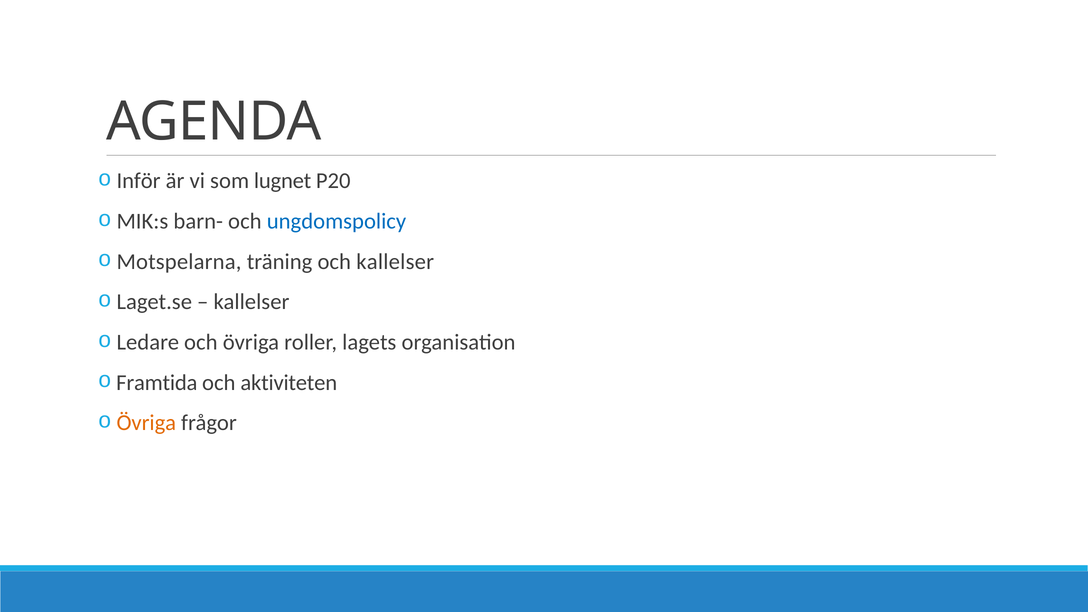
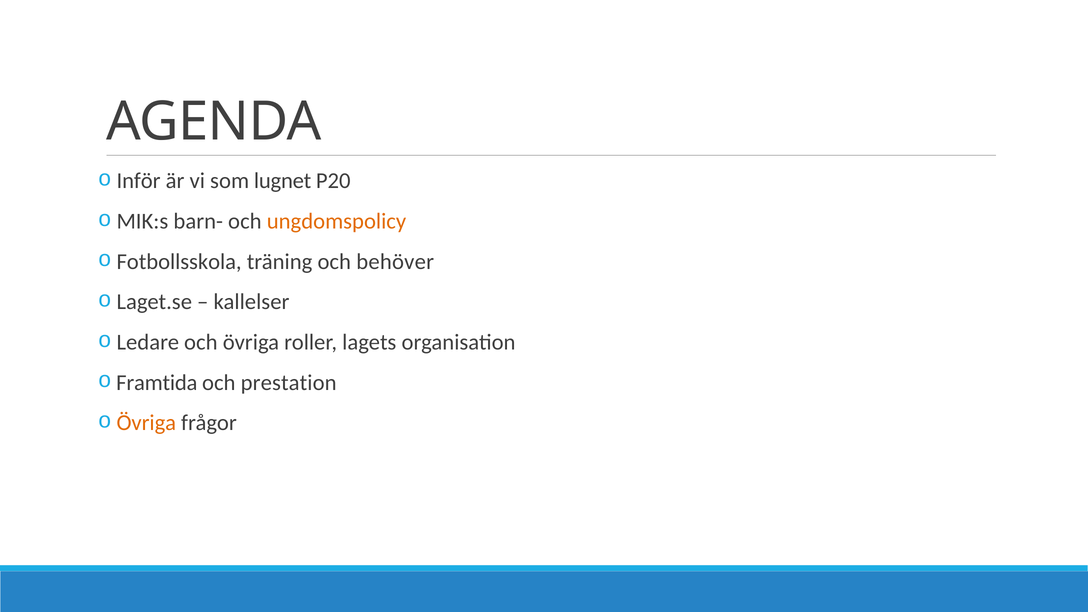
ungdomspolicy colour: blue -> orange
Motspelarna: Motspelarna -> Fotbollsskola
och kallelser: kallelser -> behöver
aktiviteten: aktiviteten -> prestation
